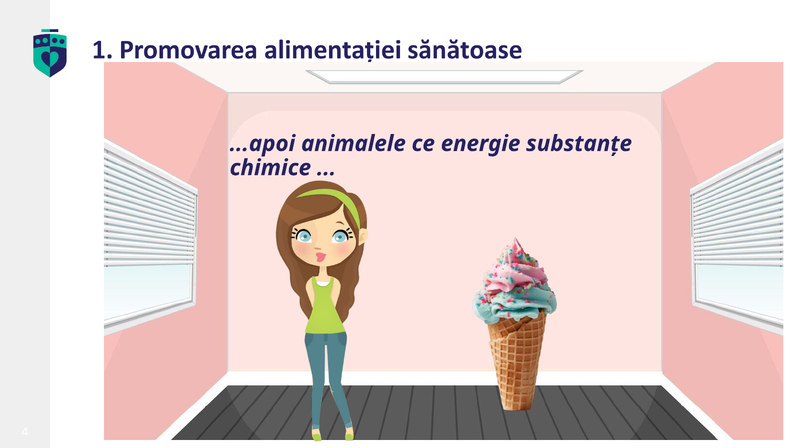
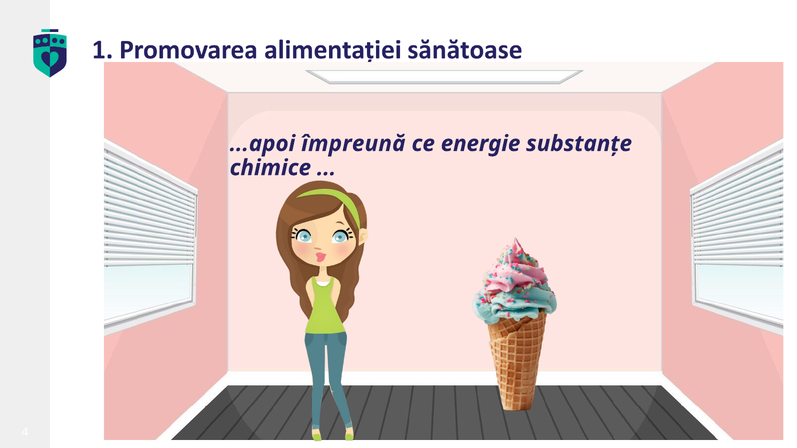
animalele: animalele -> împreună
